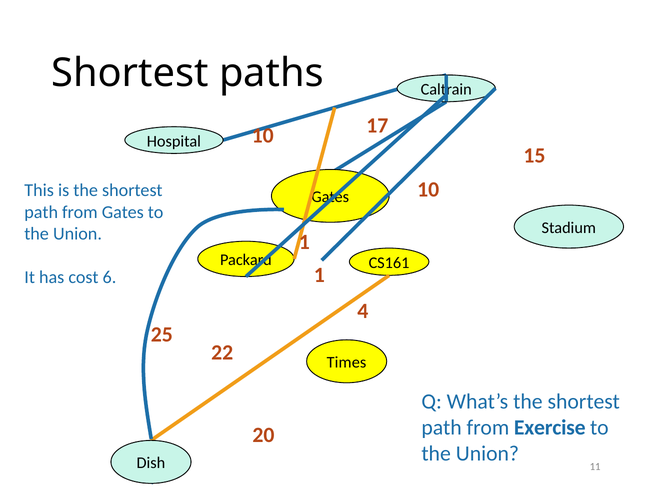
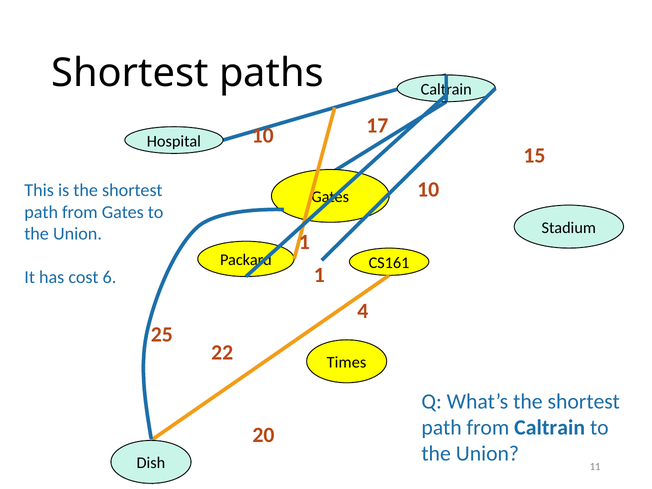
from Exercise: Exercise -> Caltrain
